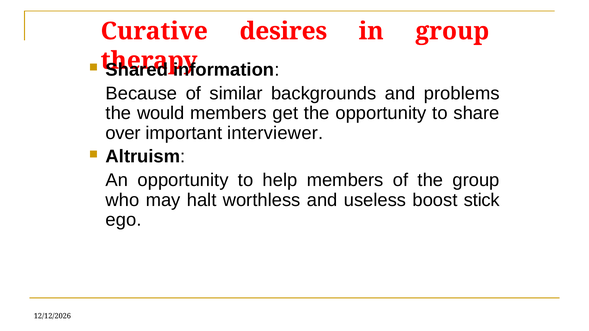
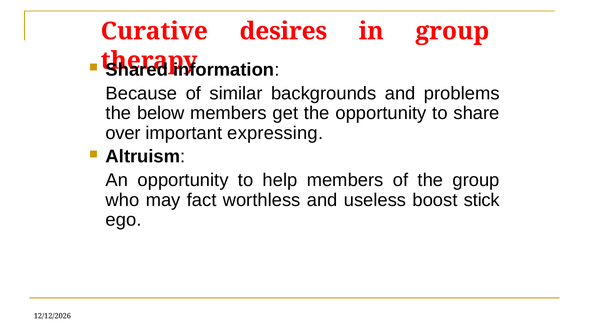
would: would -> below
interviewer: interviewer -> expressing
halt: halt -> fact
